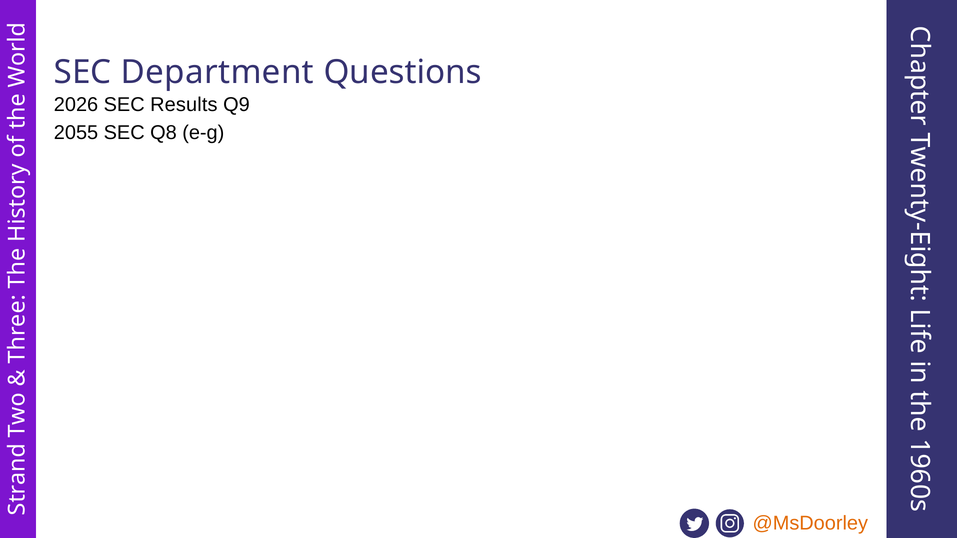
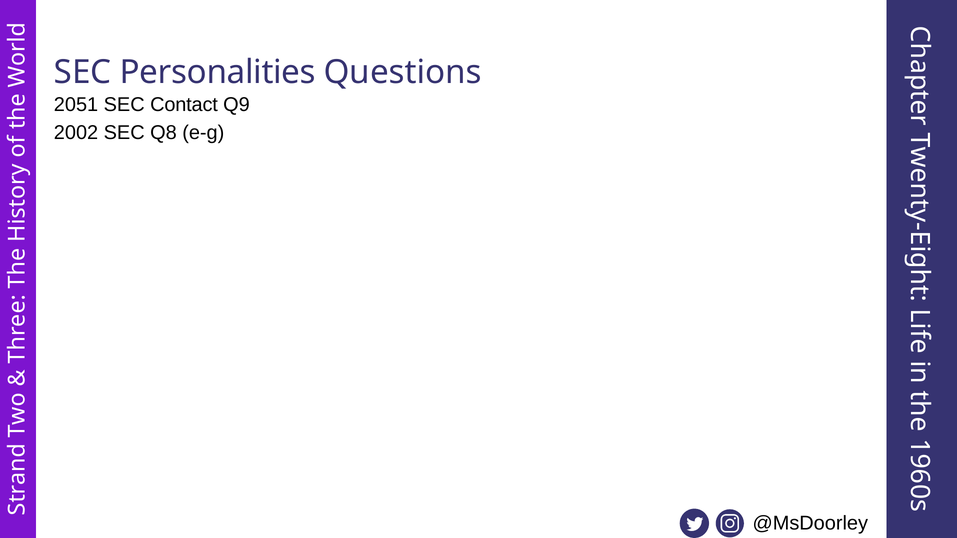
Department: Department -> Personalities
2026: 2026 -> 2051
Results: Results -> Contact
2055: 2055 -> 2002
@MsDoorley colour: orange -> black
